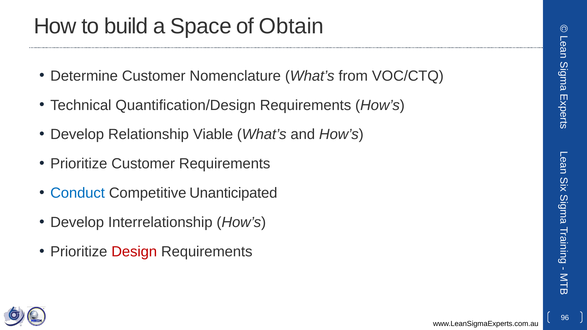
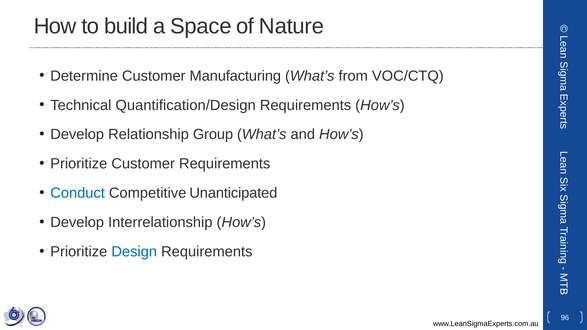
Obtain: Obtain -> Nature
Nomenclature: Nomenclature -> Manufacturing
Viable: Viable -> Group
Design colour: red -> blue
